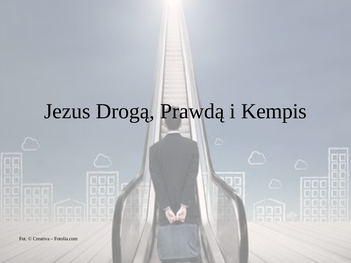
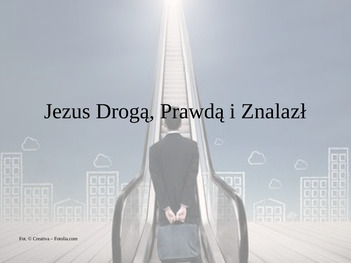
Kempis: Kempis -> Znalazł
